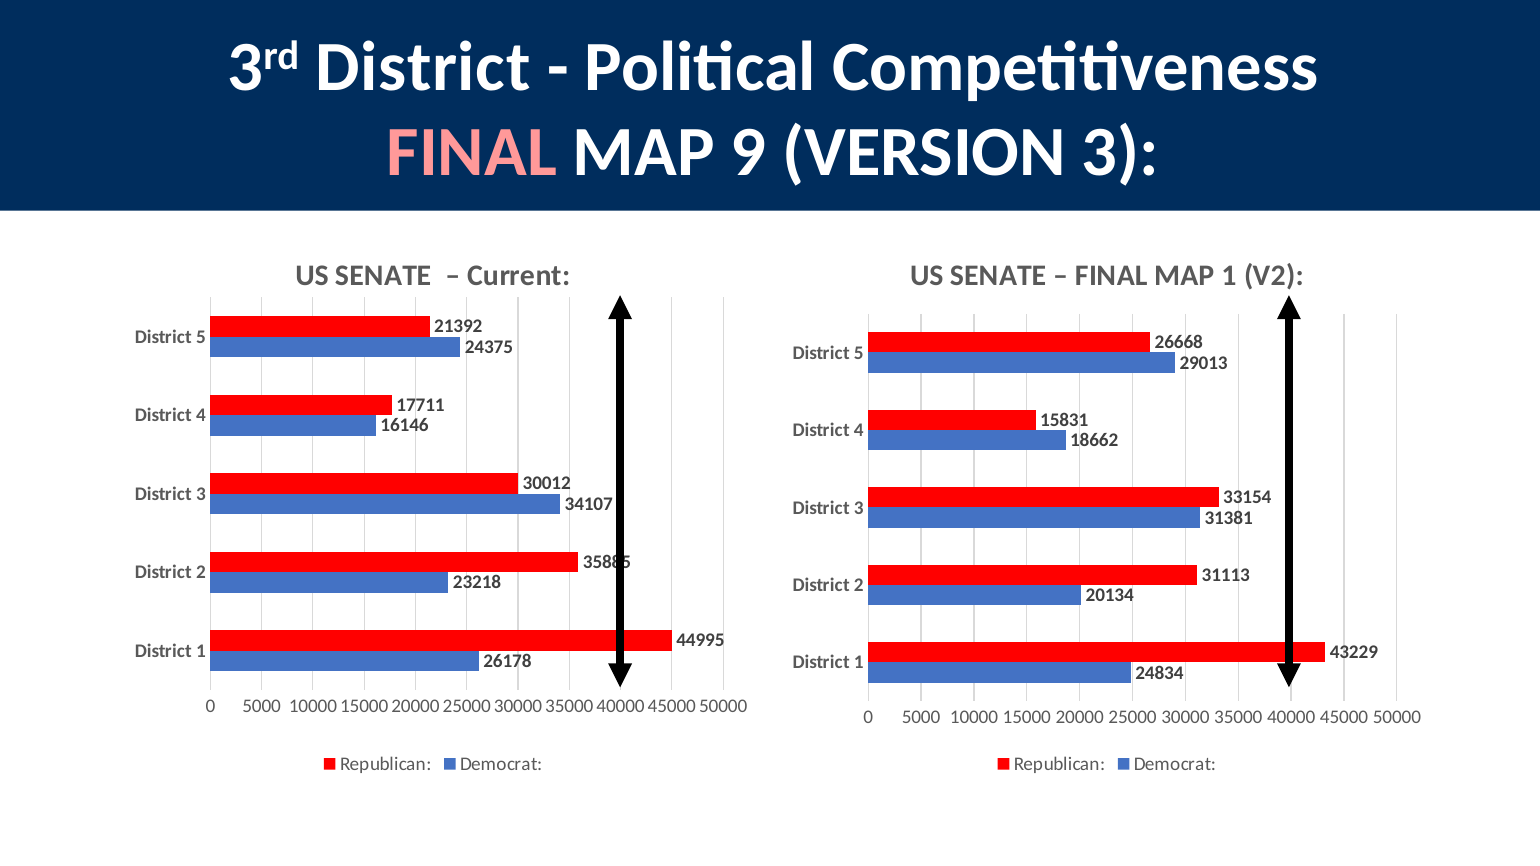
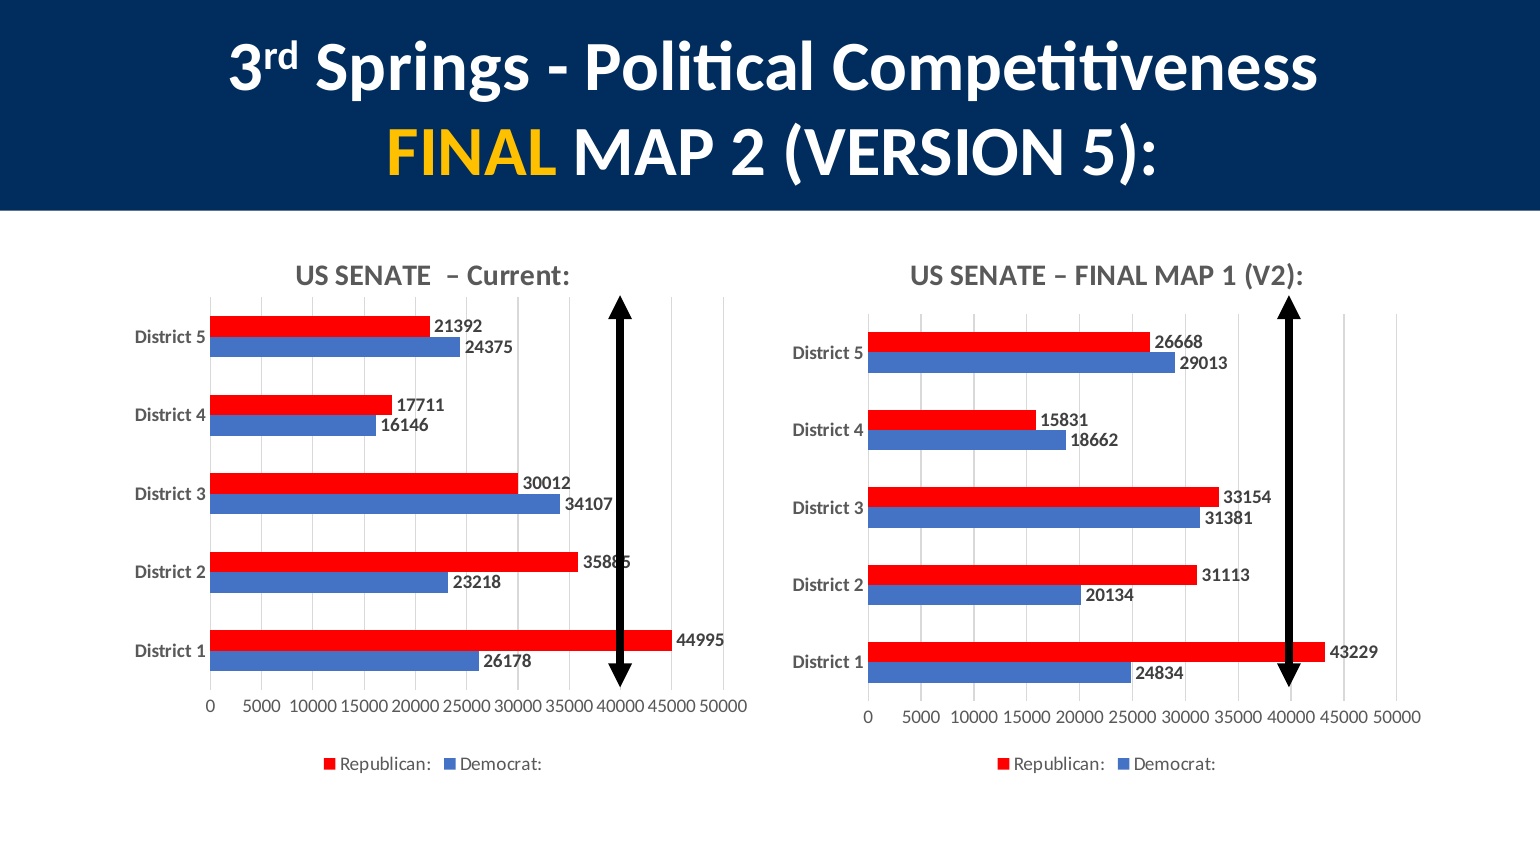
3rd District: District -> Springs
FINAL at (472, 152) colour: pink -> yellow
MAP 9: 9 -> 2
VERSION 3: 3 -> 5
